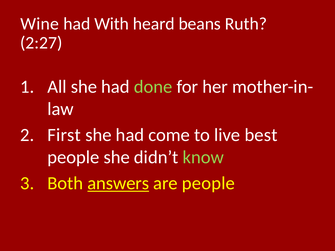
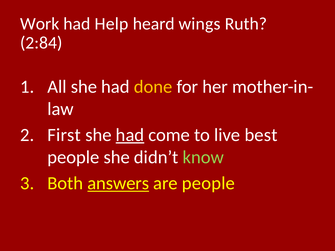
Wine: Wine -> Work
With: With -> Help
beans: beans -> wings
2:27: 2:27 -> 2:84
done colour: light green -> yellow
had at (130, 135) underline: none -> present
